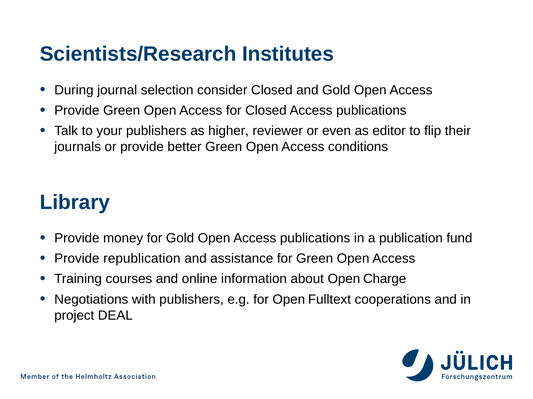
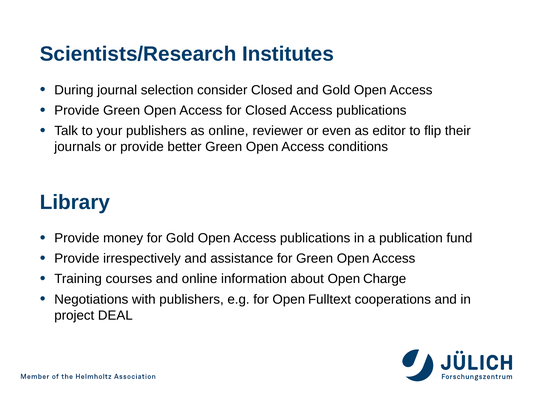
as higher: higher -> online
republication: republication -> irrespectively
